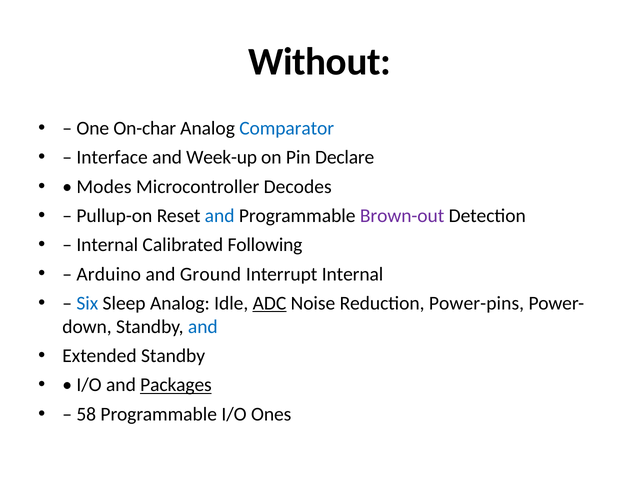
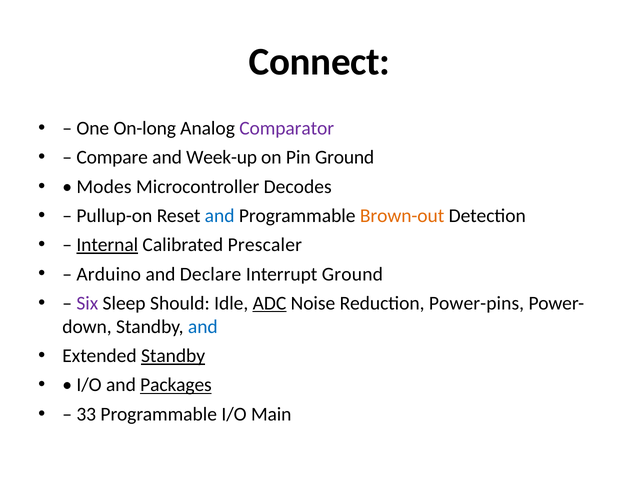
Without: Without -> Connect
On-char: On-char -> On-long
Comparator colour: blue -> purple
Interface: Interface -> Compare
Pin Declare: Declare -> Ground
Brown-out colour: purple -> orange
Internal at (107, 245) underline: none -> present
Following: Following -> Prescaler
Ground: Ground -> Declare
Interrupt Internal: Internal -> Ground
Six colour: blue -> purple
Sleep Analog: Analog -> Should
Standby at (173, 355) underline: none -> present
58: 58 -> 33
Ones: Ones -> Main
